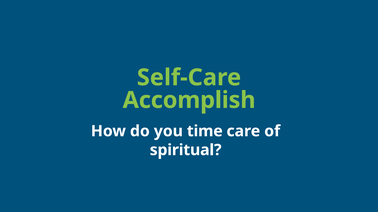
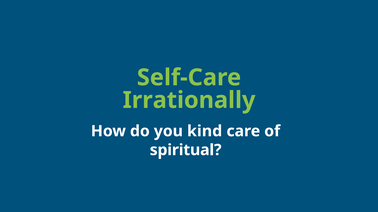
Accomplish: Accomplish -> Irrationally
time: time -> kind
